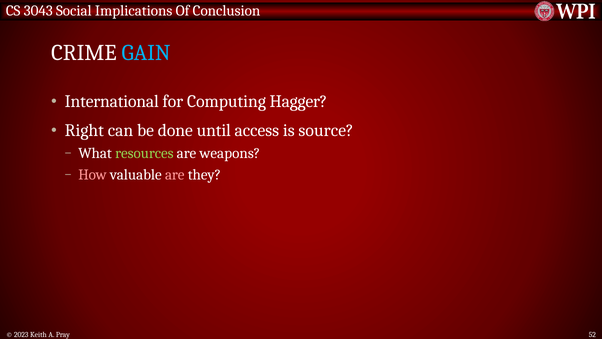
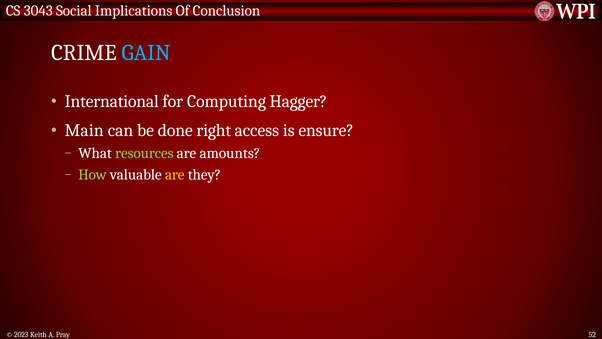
Right: Right -> Main
until: until -> right
source: source -> ensure
weapons: weapons -> amounts
How colour: pink -> light green
are at (175, 174) colour: pink -> yellow
